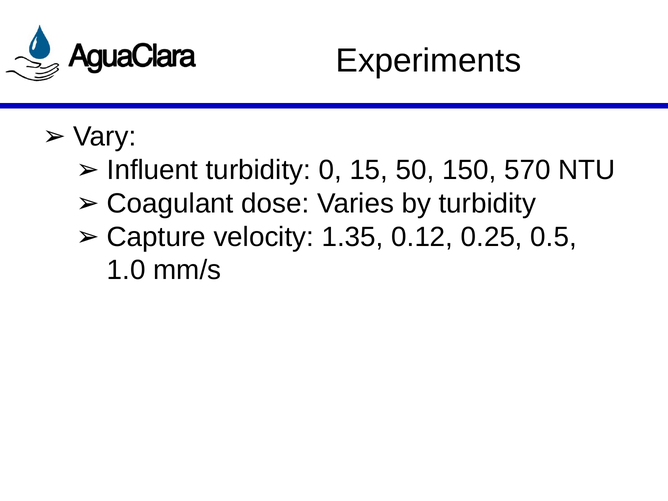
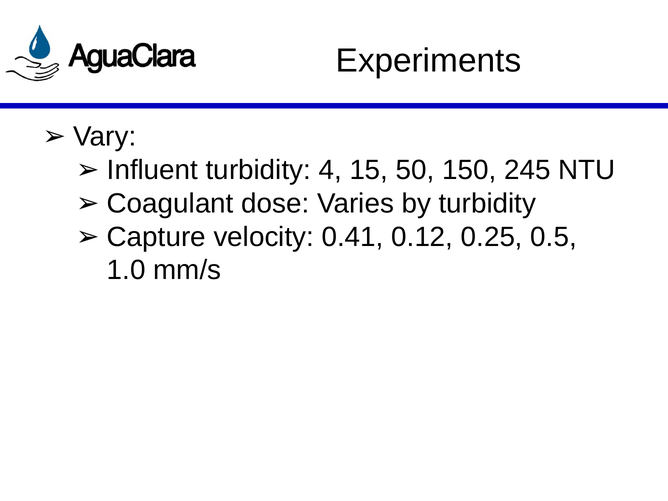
0: 0 -> 4
570: 570 -> 245
1.35: 1.35 -> 0.41
